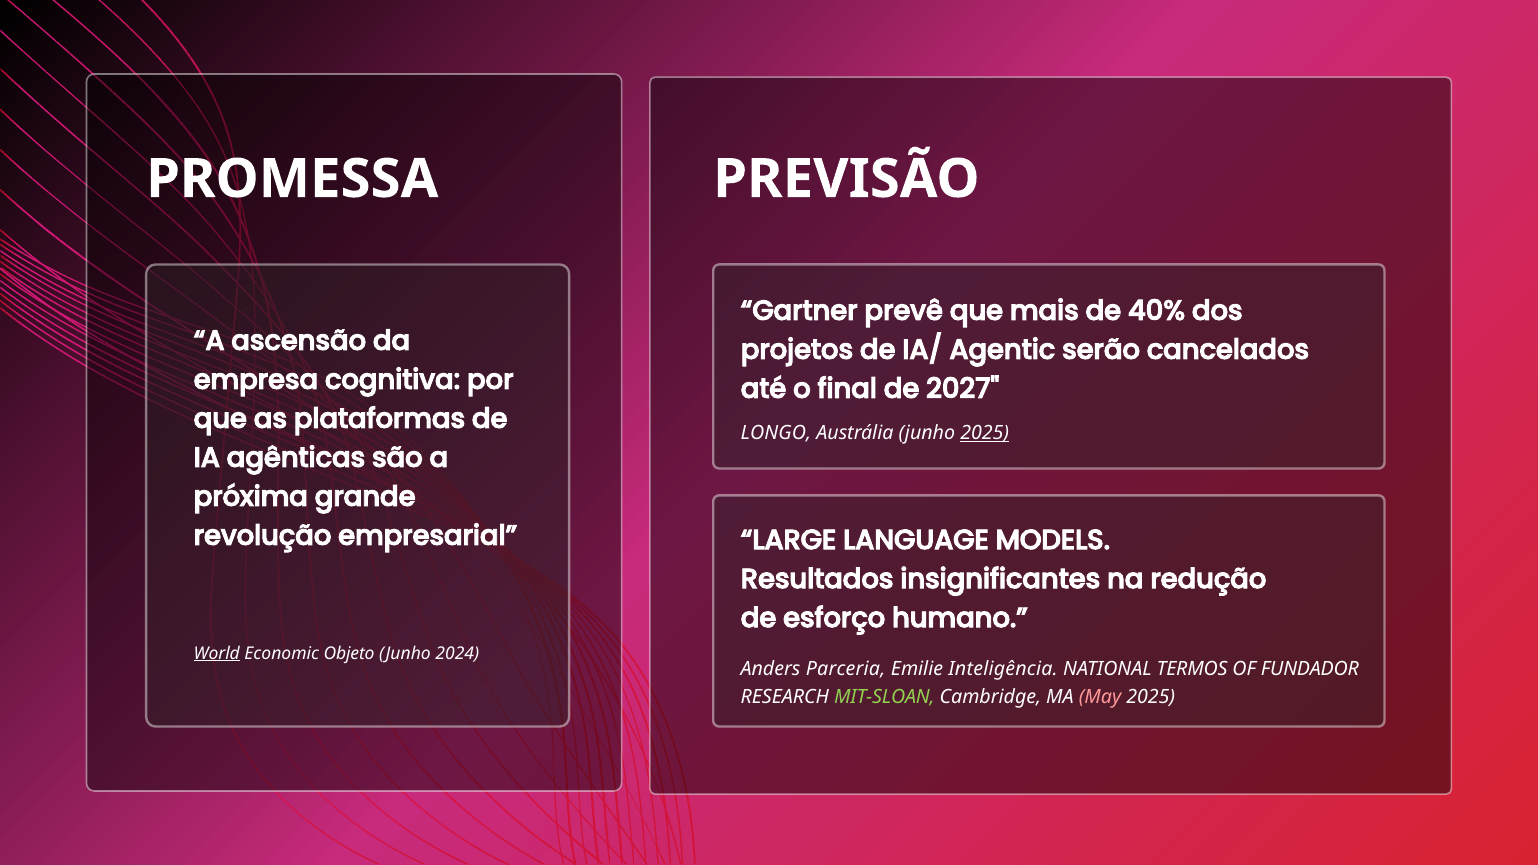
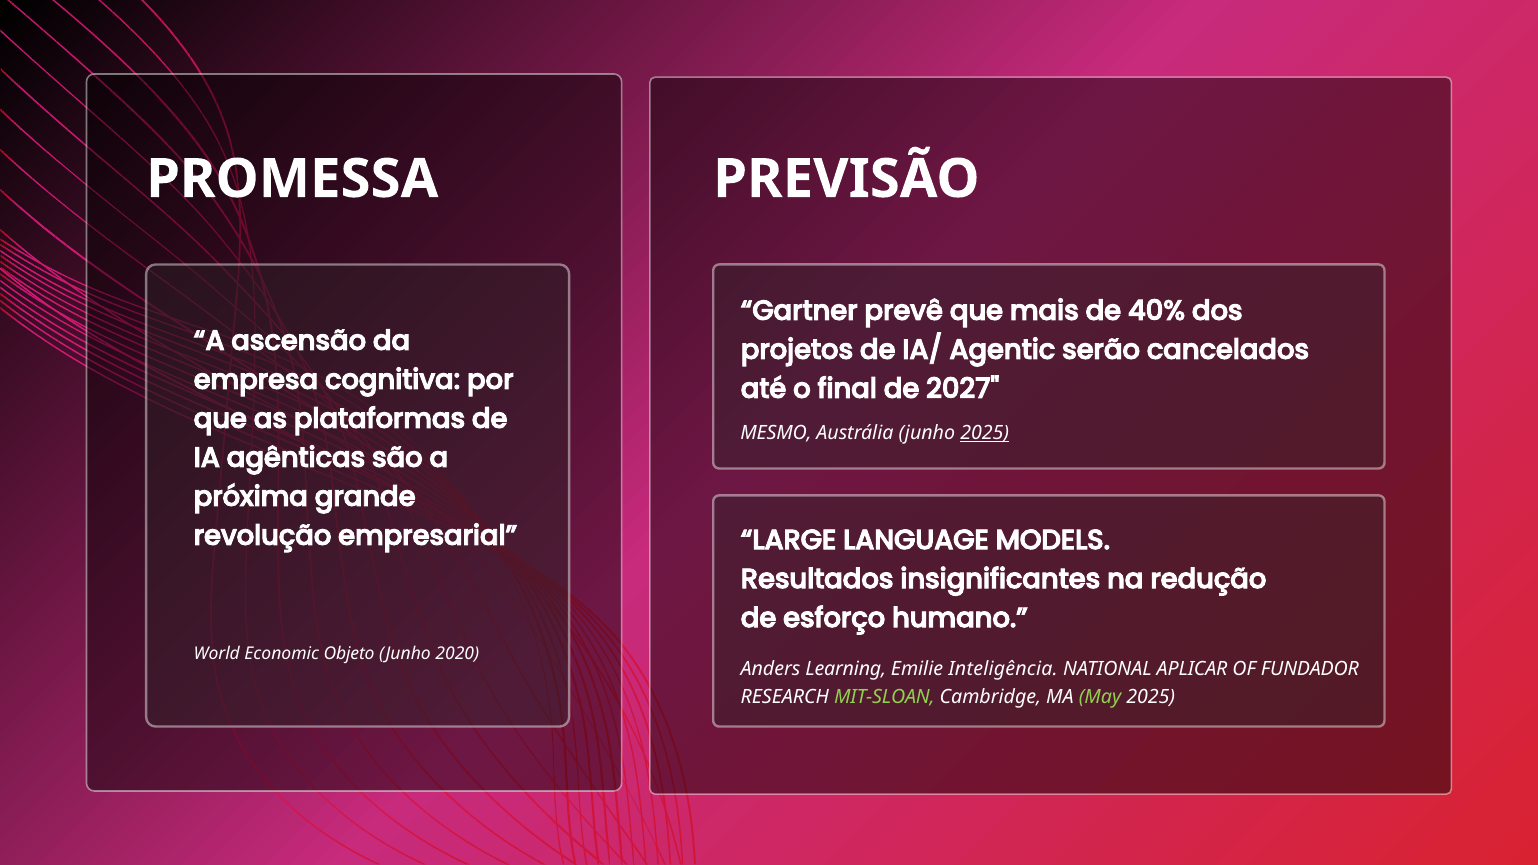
LONGO: LONGO -> MESMO
World underline: present -> none
2024: 2024 -> 2020
Parceria: Parceria -> Learning
TERMOS: TERMOS -> APLICAR
May colour: pink -> light green
